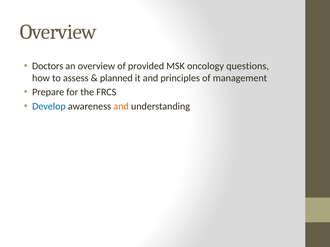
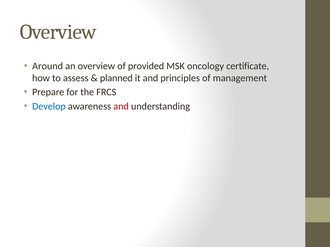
Doctors: Doctors -> Around
questions: questions -> certificate
and at (121, 106) colour: orange -> red
